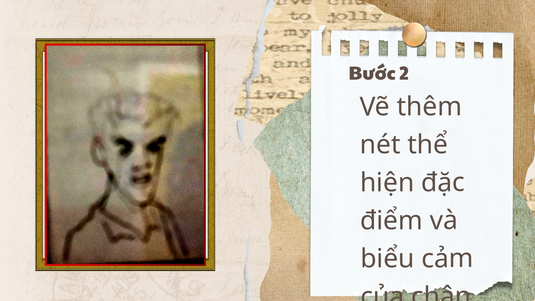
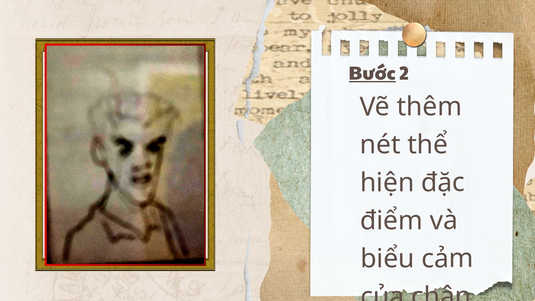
Bước underline: none -> present
